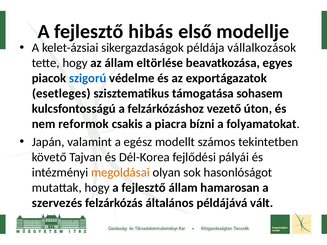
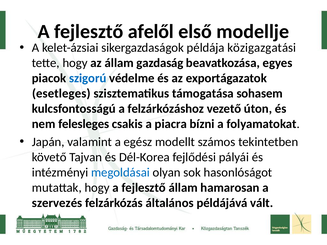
hibás: hibás -> afelől
vállalkozások: vállalkozások -> közigazgatási
eltörlése: eltörlése -> gazdaság
reformok: reformok -> felesleges
megoldásai colour: orange -> blue
